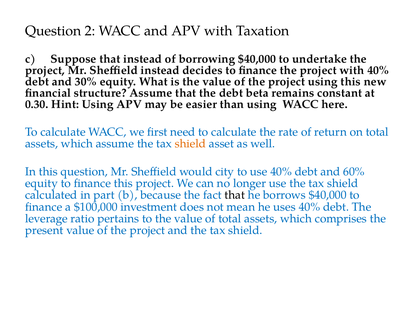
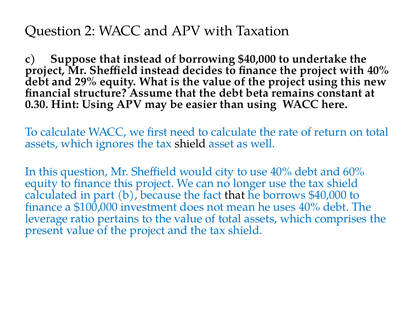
30%: 30% -> 29%
which assume: assume -> ignores
shield at (190, 144) colour: orange -> black
